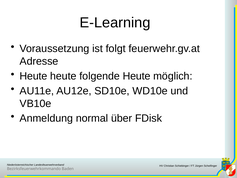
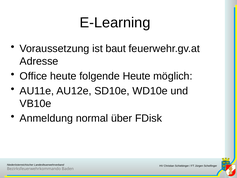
folgt: folgt -> baut
Heute at (33, 76): Heute -> Office
